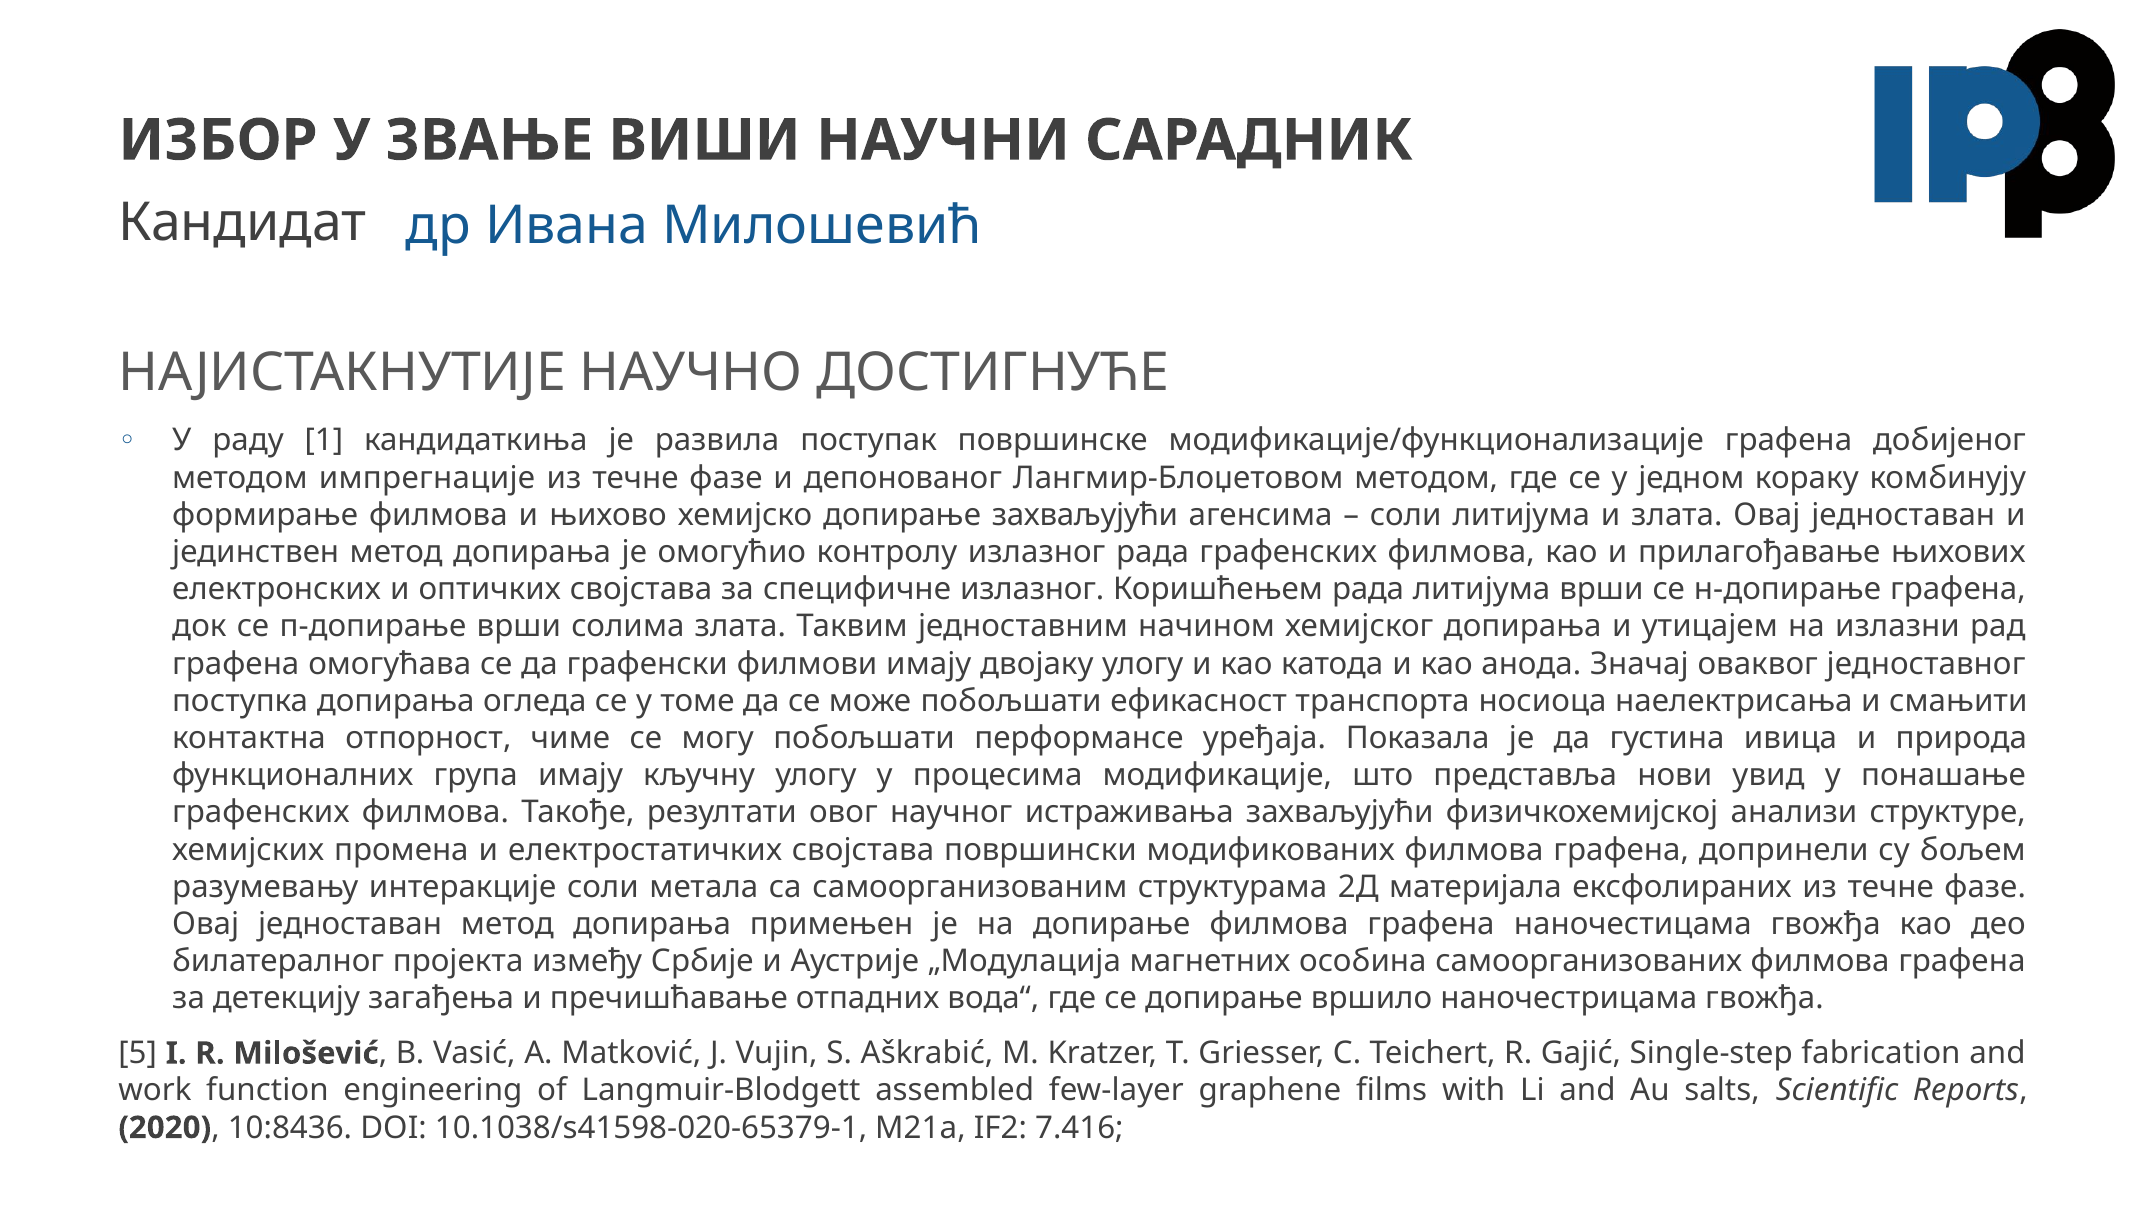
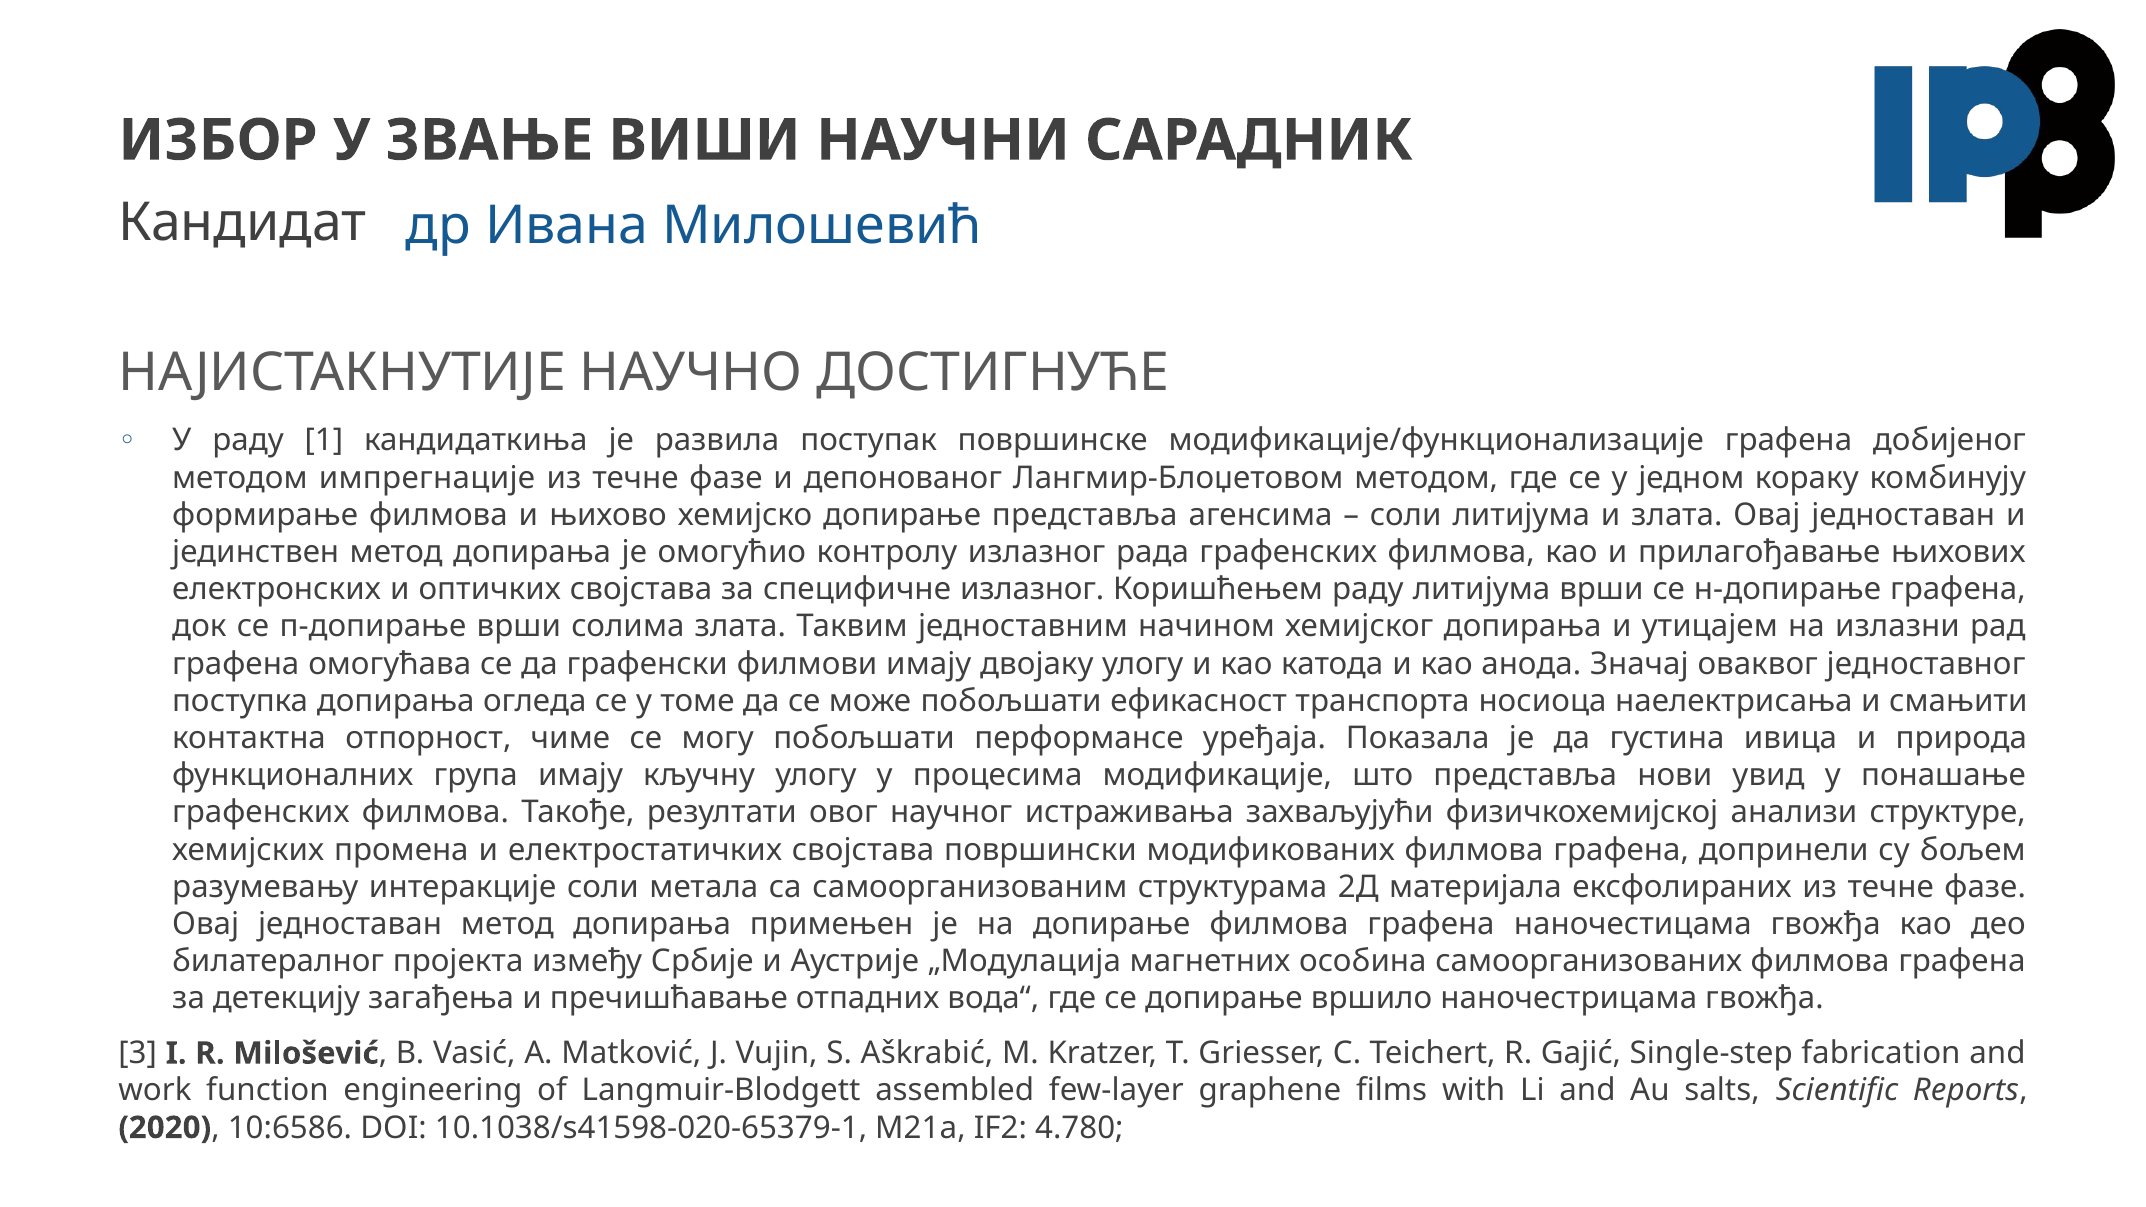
допирање захваљујући: захваљујући -> представља
Коришћењем рада: рада -> раду
5: 5 -> 3
10:8436: 10:8436 -> 10:6586
7.416: 7.416 -> 4.780
